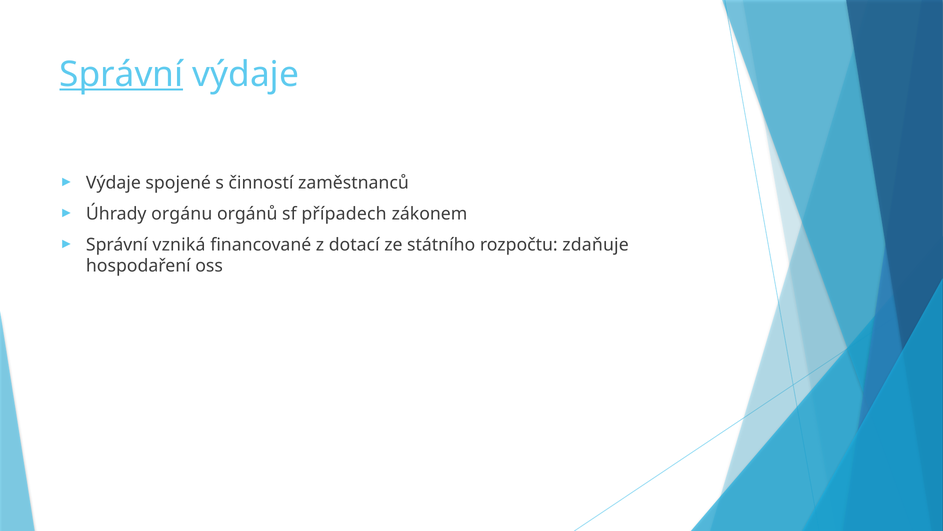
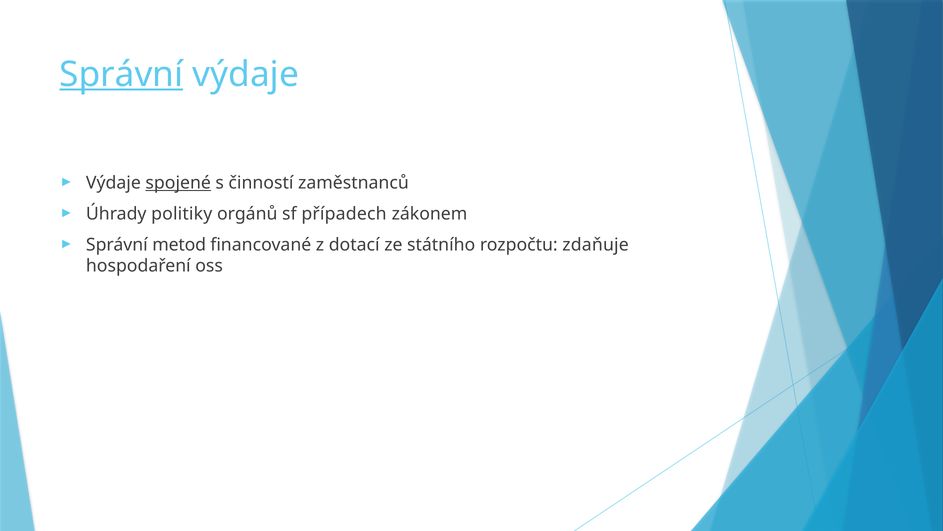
spojené underline: none -> present
orgánu: orgánu -> politiky
vzniká: vzniká -> metod
